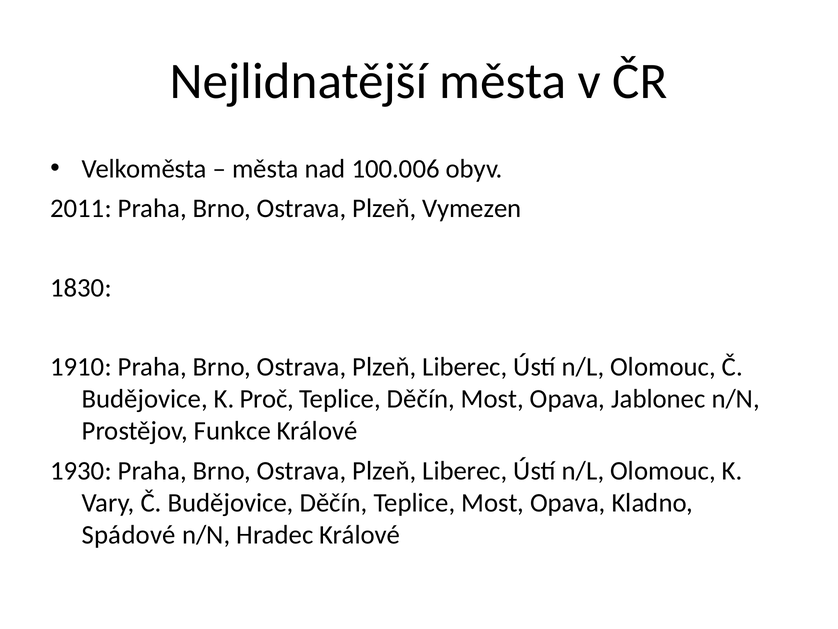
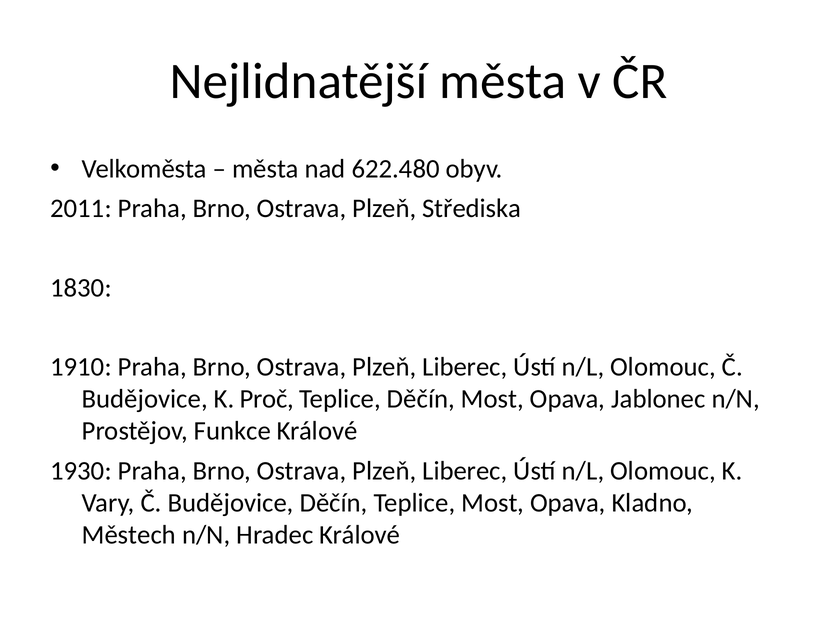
100.006: 100.006 -> 622.480
Vymezen: Vymezen -> Střediska
Spádové: Spádové -> Městech
